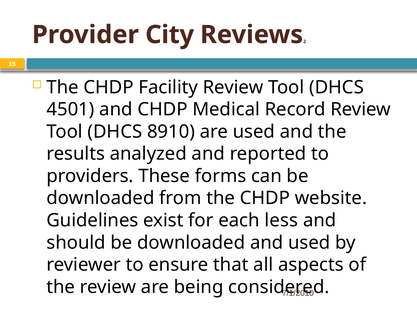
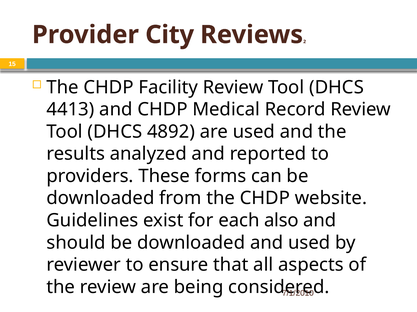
4501: 4501 -> 4413
8910: 8910 -> 4892
less: less -> also
